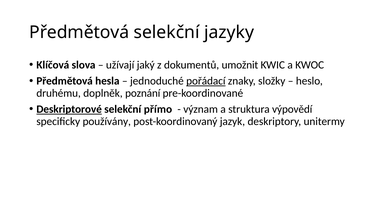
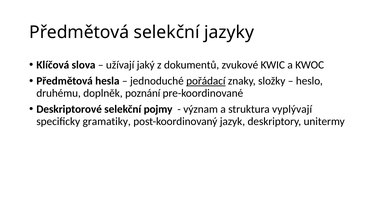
umožnit: umožnit -> zvukové
Deskriptorové underline: present -> none
přímo: přímo -> pojmy
výpovědí: výpovědí -> vyplývají
používány: používány -> gramatiky
